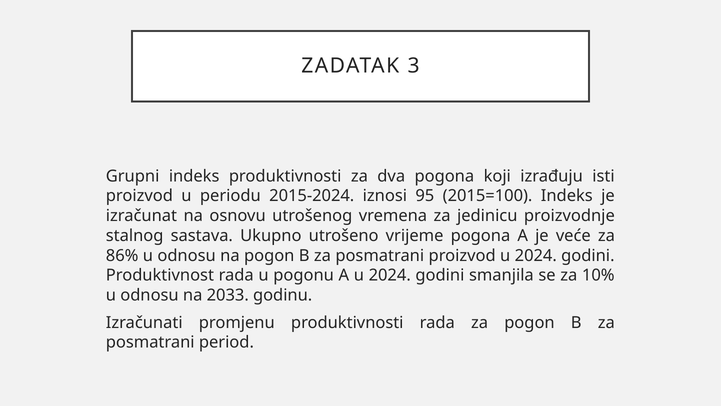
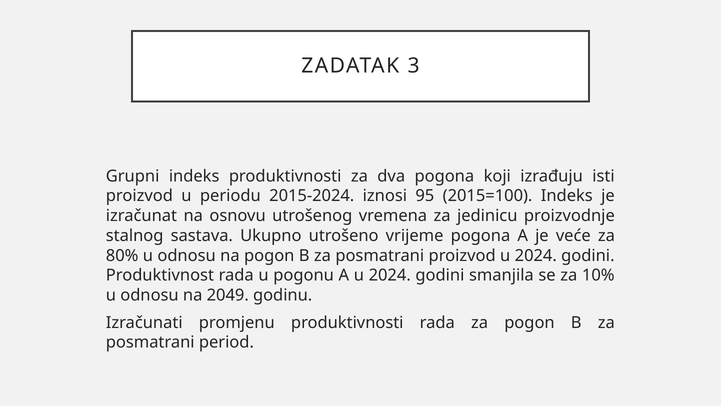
86%: 86% -> 80%
2033: 2033 -> 2049
